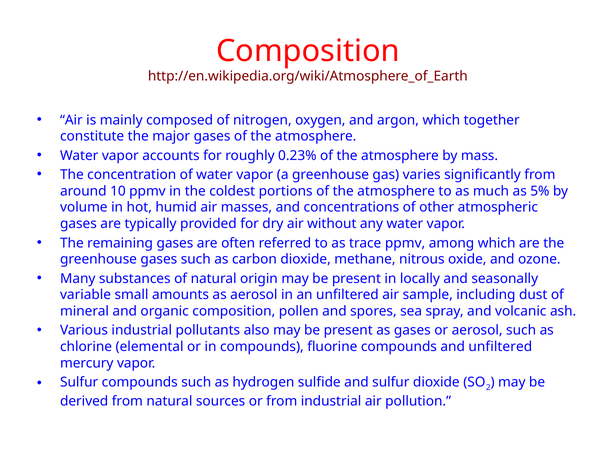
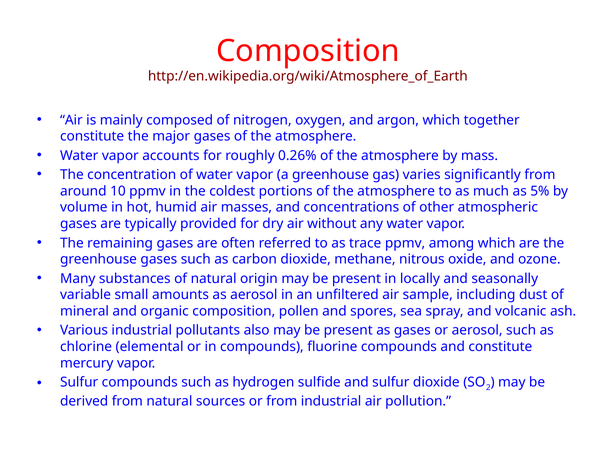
0.23%: 0.23% -> 0.26%
and unfiltered: unfiltered -> constitute
